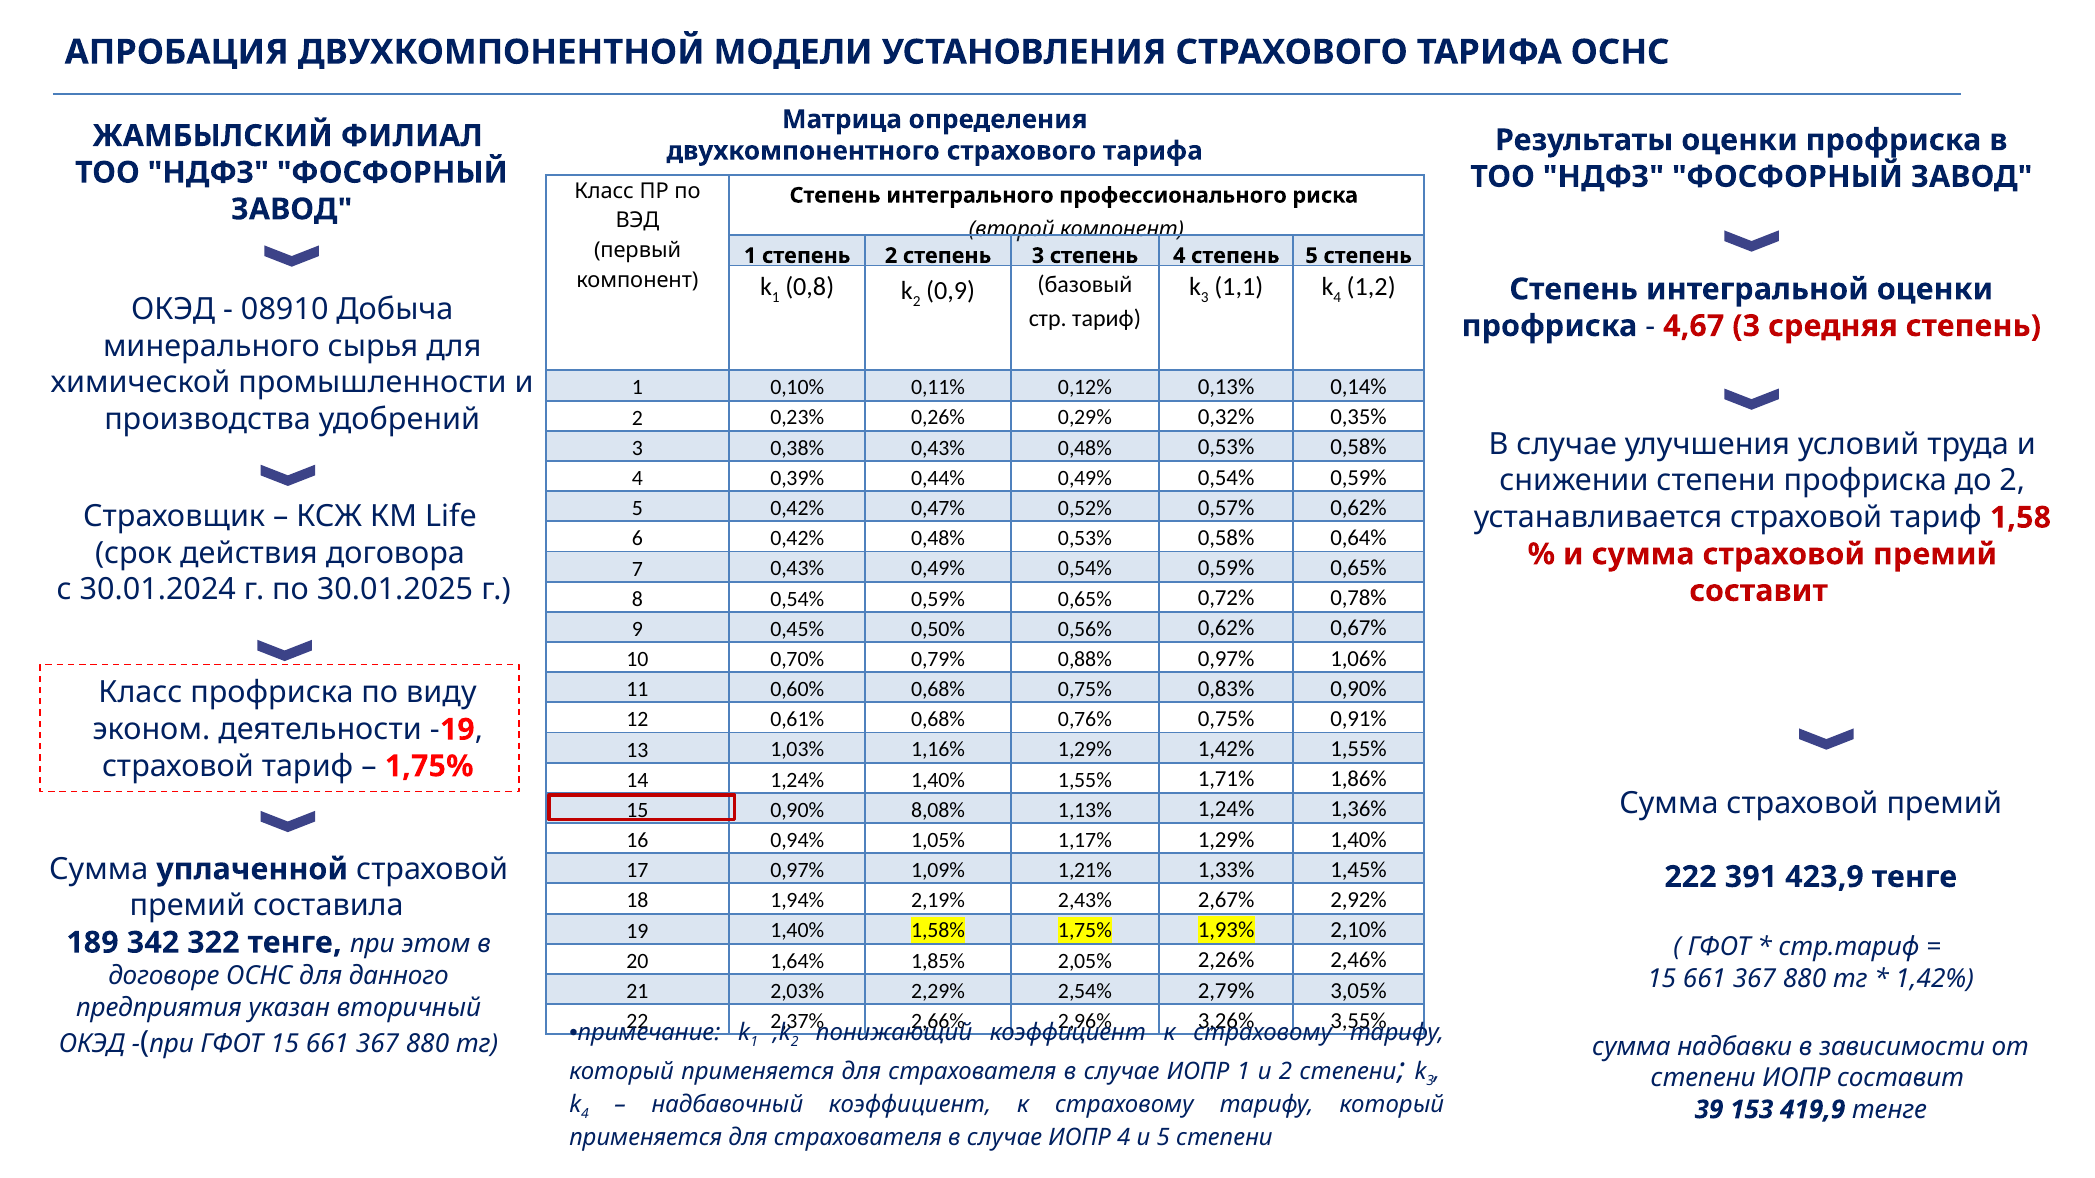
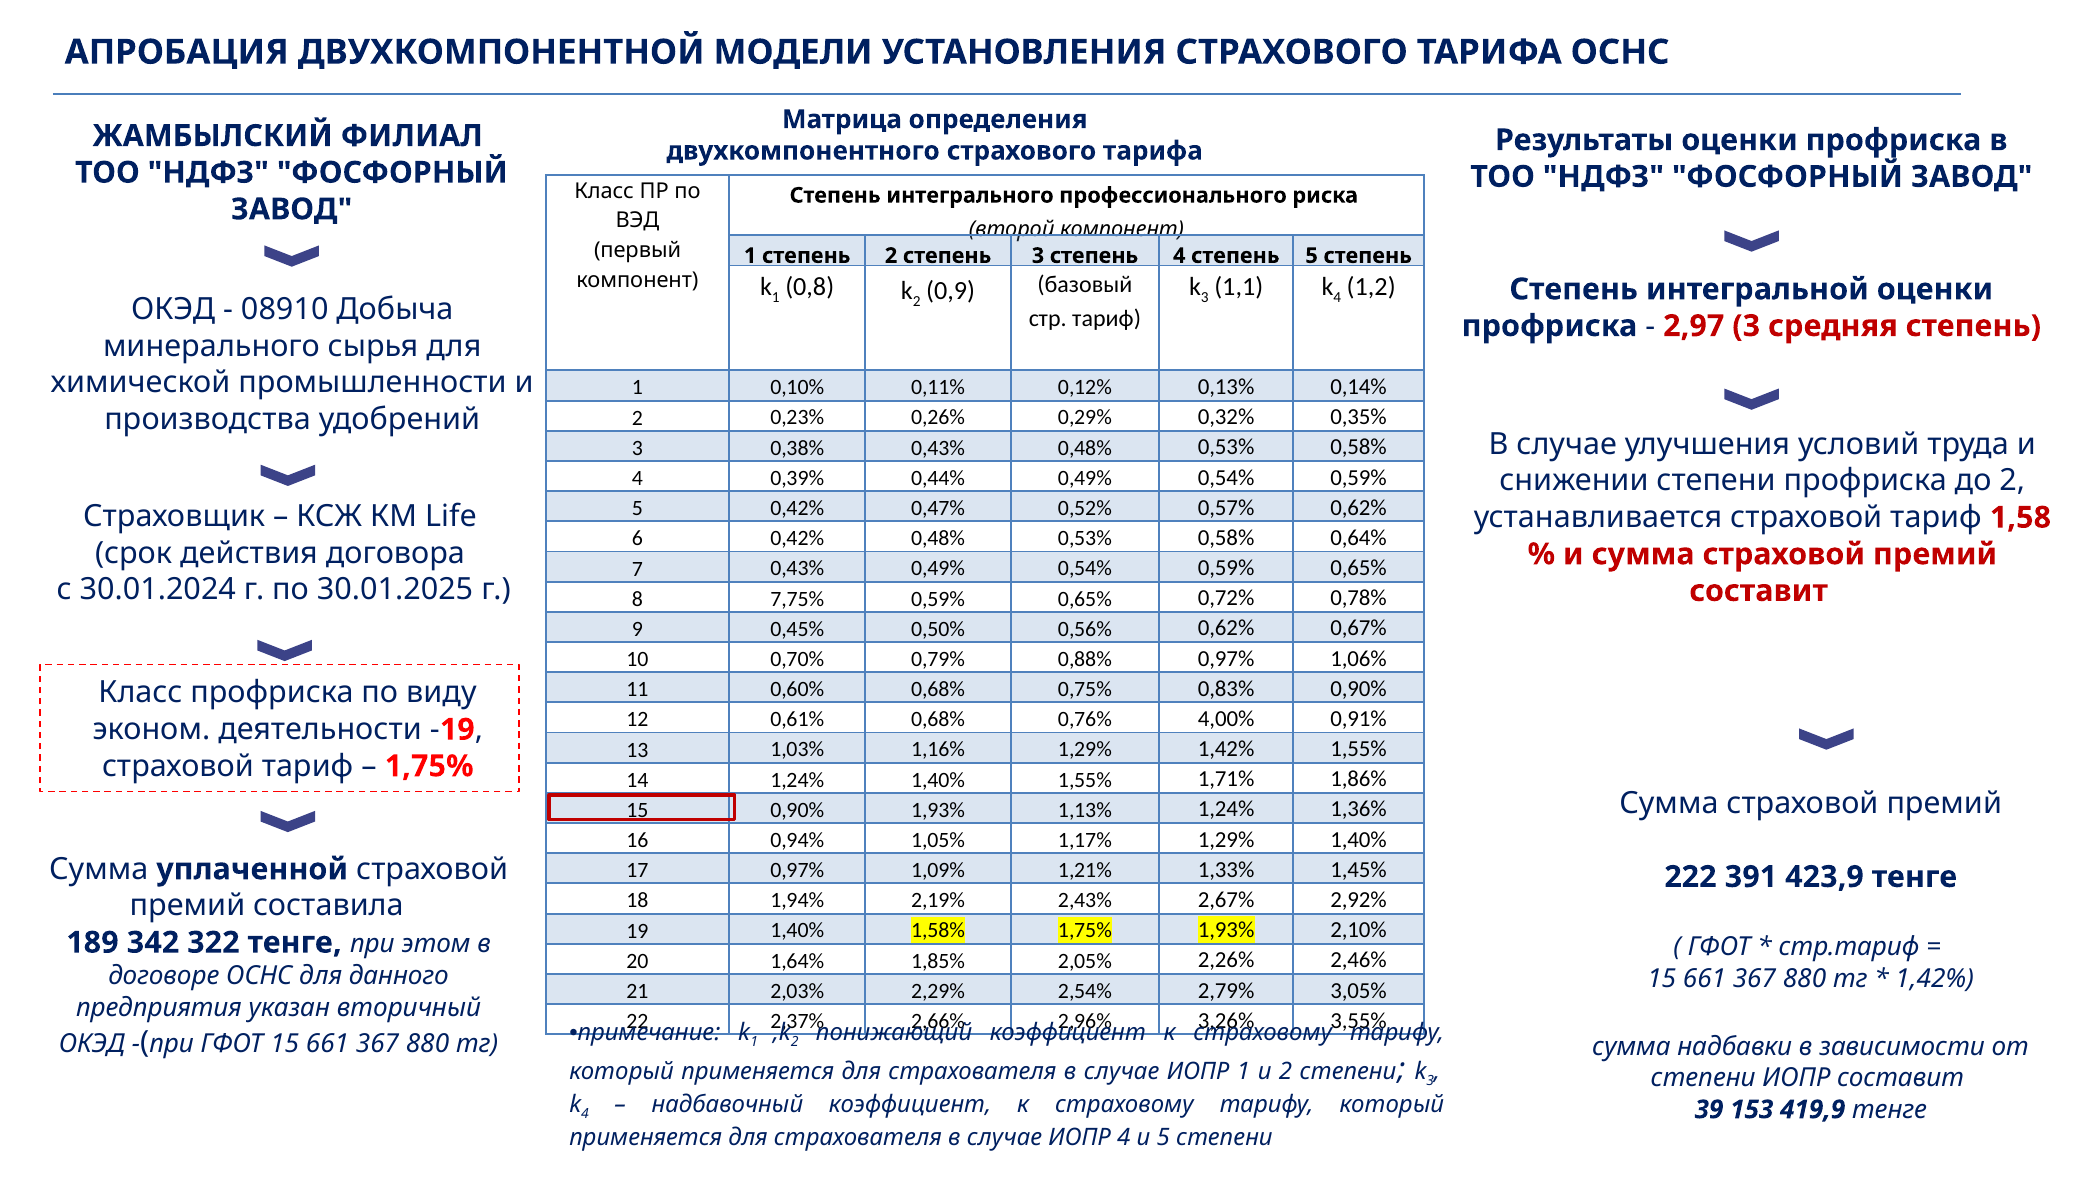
4,67: 4,67 -> 2,97
8 0,54%: 0,54% -> 7,75%
0,76% 0,75%: 0,75% -> 4,00%
0,90% 8,08%: 8,08% -> 1,93%
